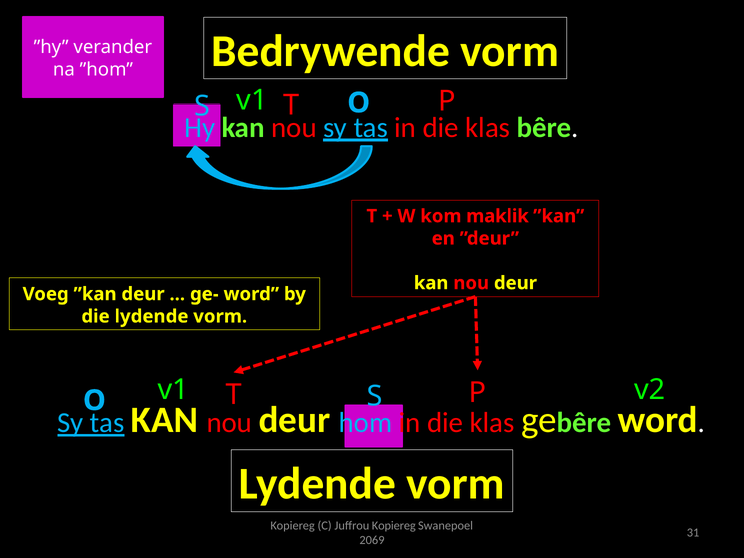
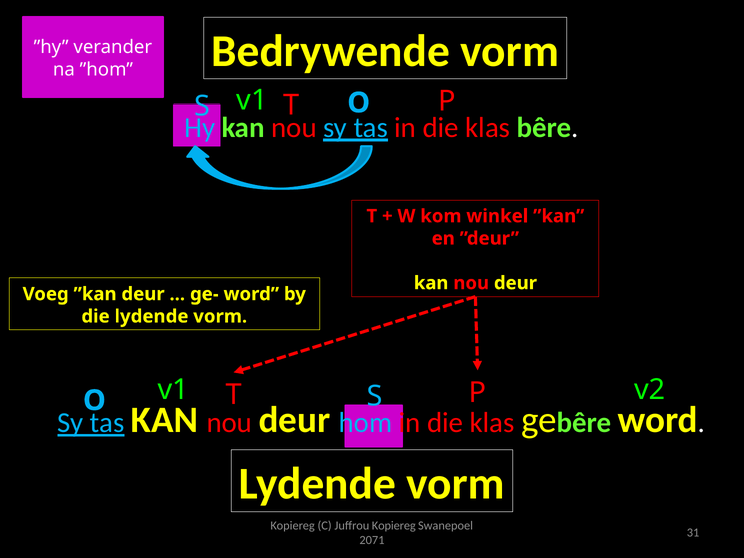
maklik: maklik -> winkel
2069: 2069 -> 2071
